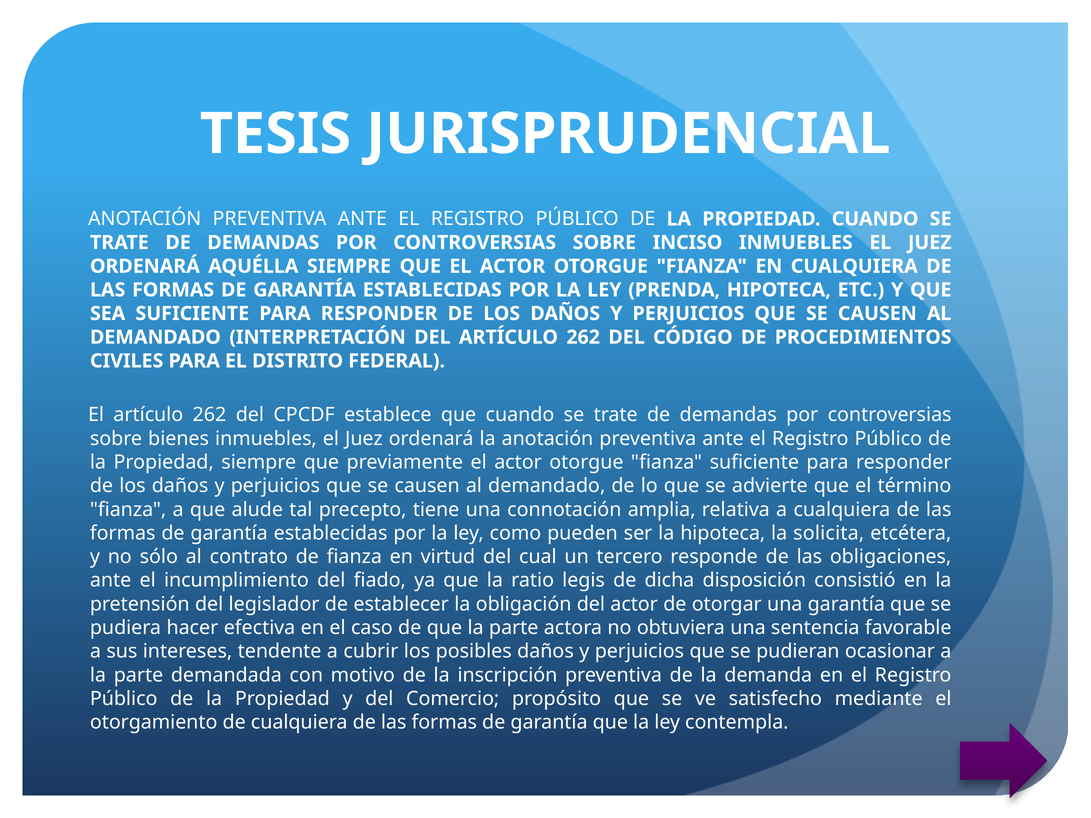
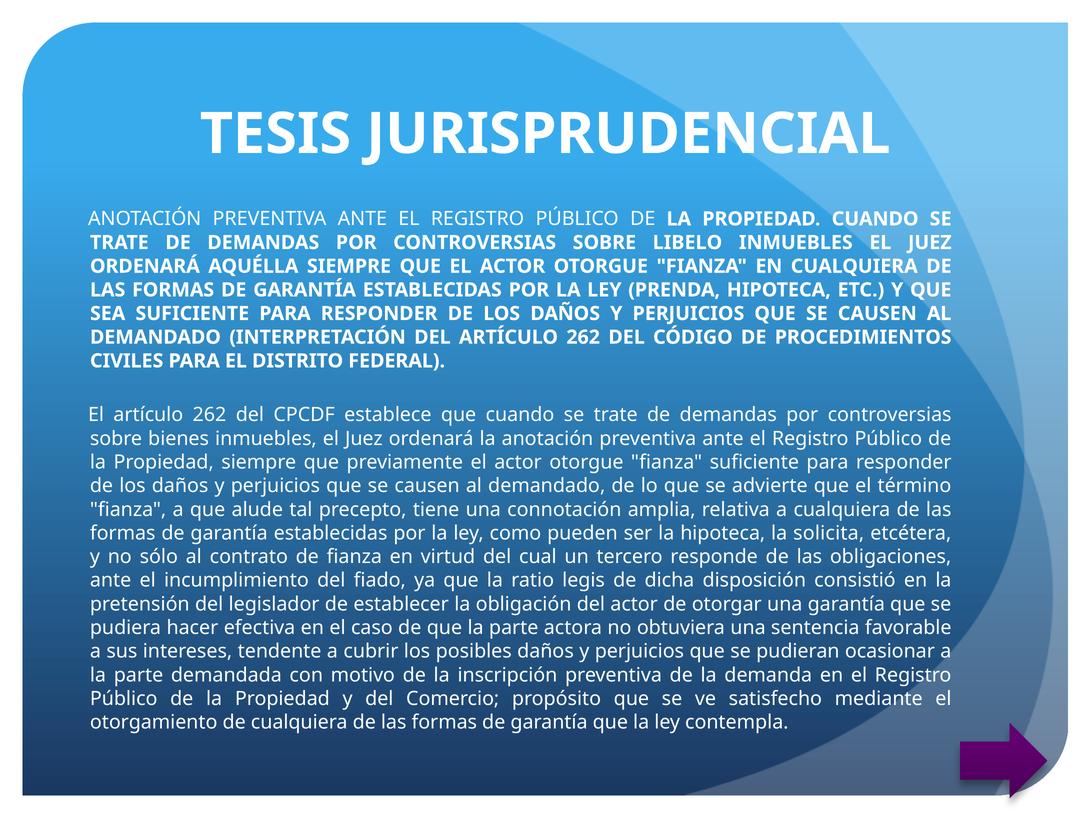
INCISO: INCISO -> LIBELO
